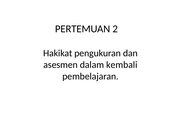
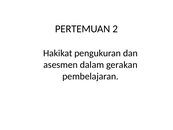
kembali: kembali -> gerakan
